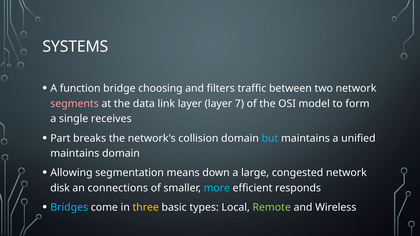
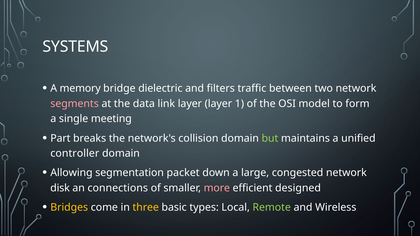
function: function -> memory
choosing: choosing -> dielectric
7: 7 -> 1
receives: receives -> meeting
but colour: light blue -> light green
maintains at (75, 153): maintains -> controller
means: means -> packet
more colour: light blue -> pink
responds: responds -> designed
Bridges colour: light blue -> yellow
